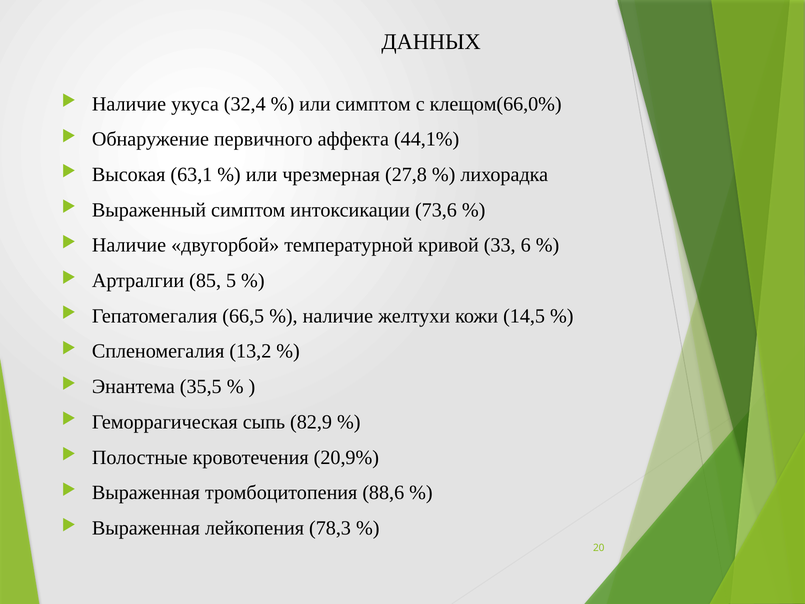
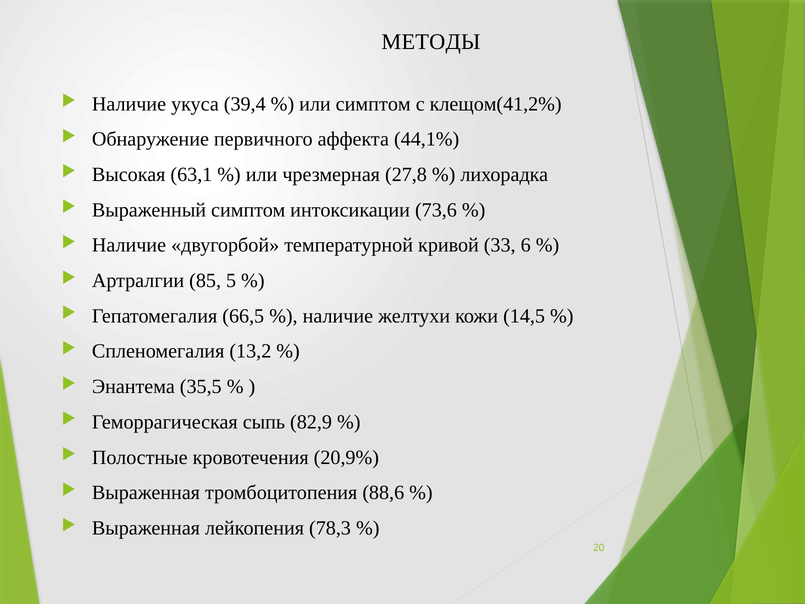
ДАННЫХ: ДАННЫХ -> МЕТОДЫ
32,4: 32,4 -> 39,4
клещом(66,0%: клещом(66,0% -> клещом(41,2%
